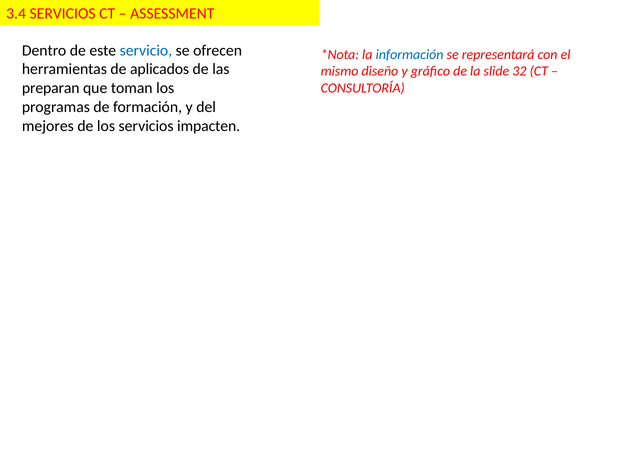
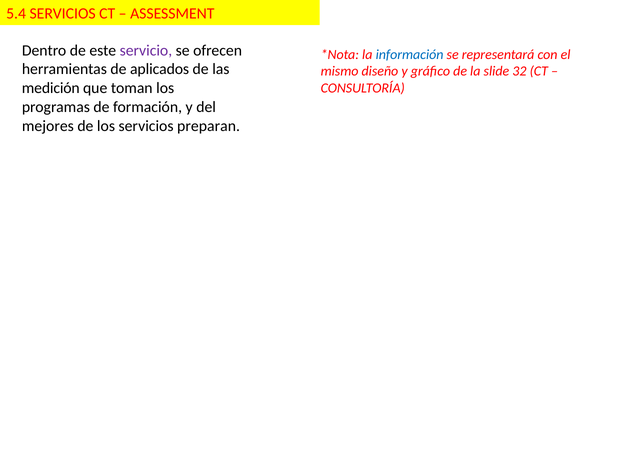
3.4: 3.4 -> 5.4
servicio colour: blue -> purple
preparan: preparan -> medición
impacten: impacten -> preparan
